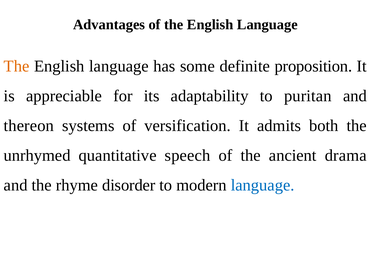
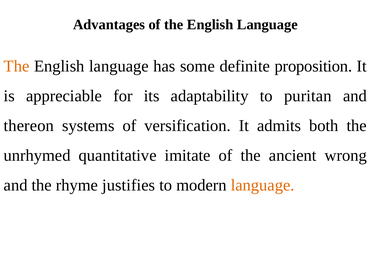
speech: speech -> imitate
drama: drama -> wrong
disorder: disorder -> justifies
language at (263, 185) colour: blue -> orange
